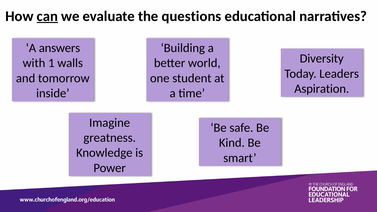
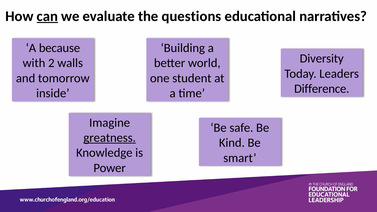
answers: answers -> because
1: 1 -> 2
Aspiration: Aspiration -> Difference
greatness underline: none -> present
